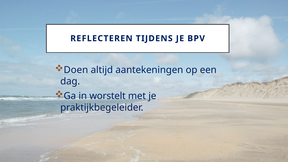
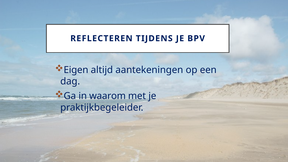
Doen: Doen -> Eigen
worstelt: worstelt -> waarom
